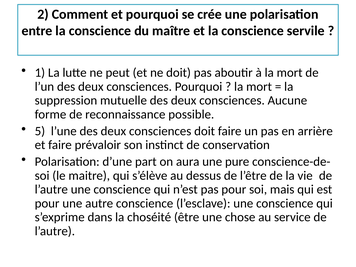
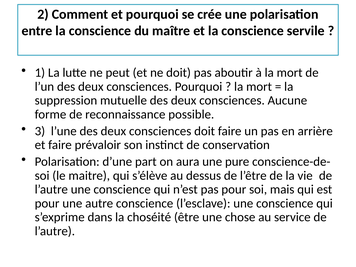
5: 5 -> 3
